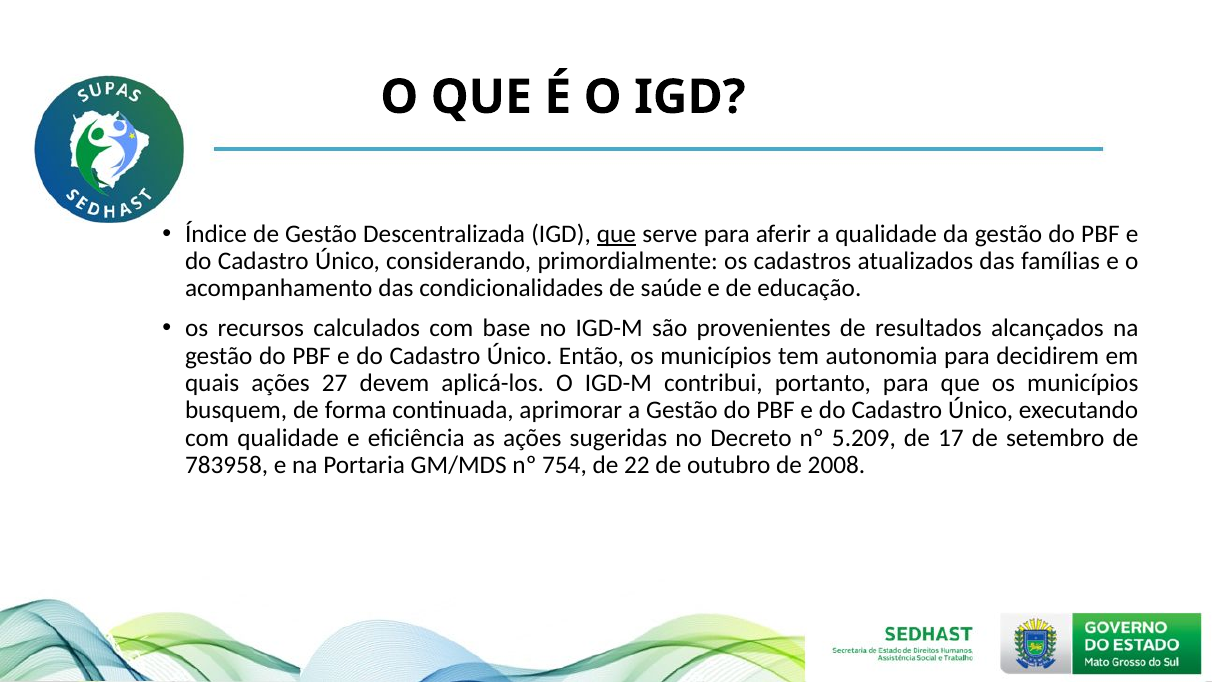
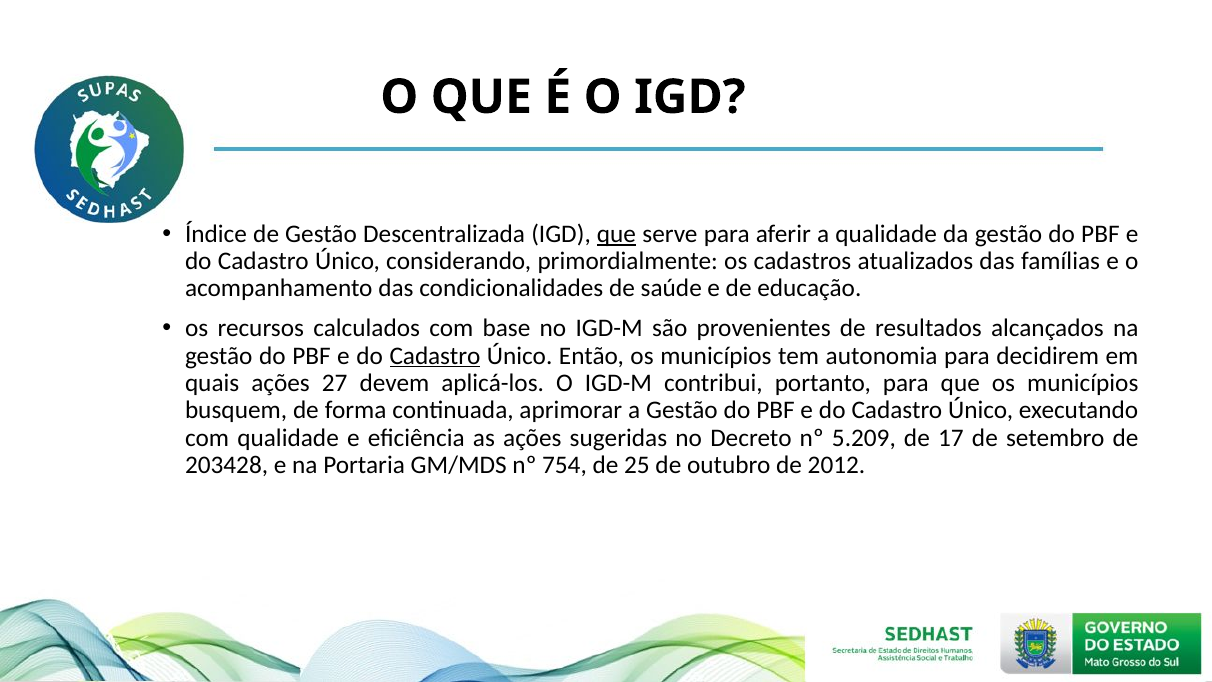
Cadastro at (435, 356) underline: none -> present
783958: 783958 -> 203428
22: 22 -> 25
2008: 2008 -> 2012
